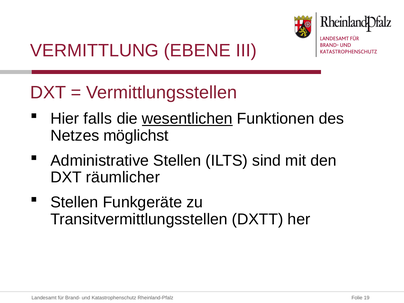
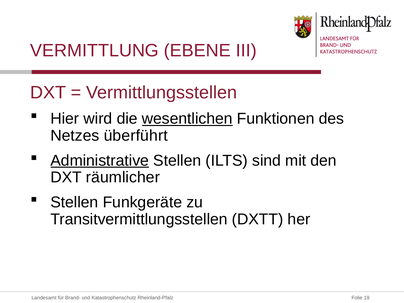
falls: falls -> wird
möglichst: möglichst -> überführt
Administrative underline: none -> present
